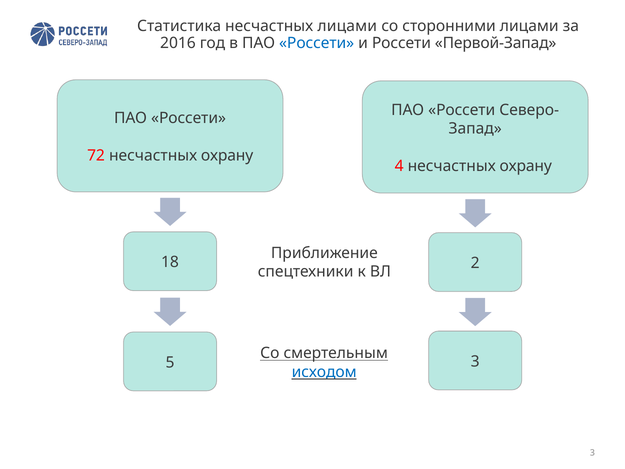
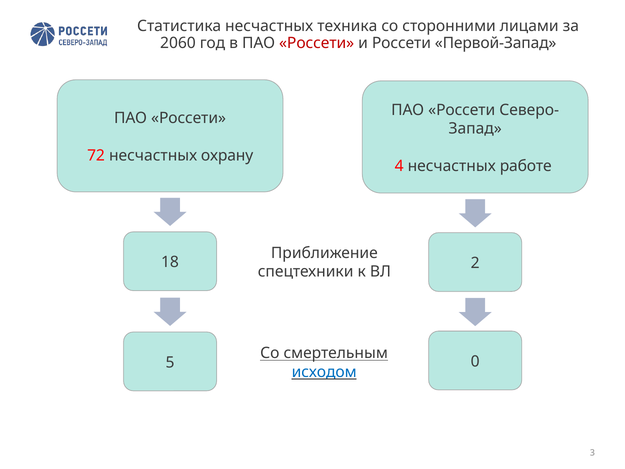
несчастных лицами: лицами -> техника
2016: 2016 -> 2060
Россети at (317, 43) colour: blue -> red
4 несчастных охрану: охрану -> работе
5 3: 3 -> 0
